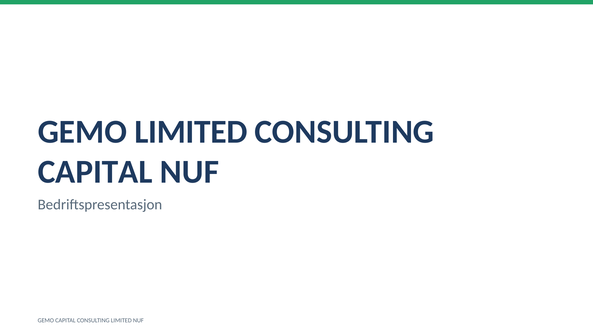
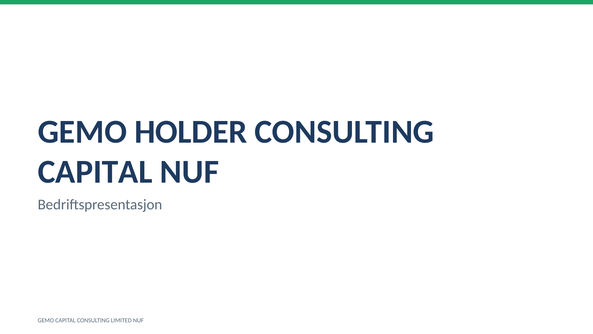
GEMO LIMITED: LIMITED -> HOLDER
